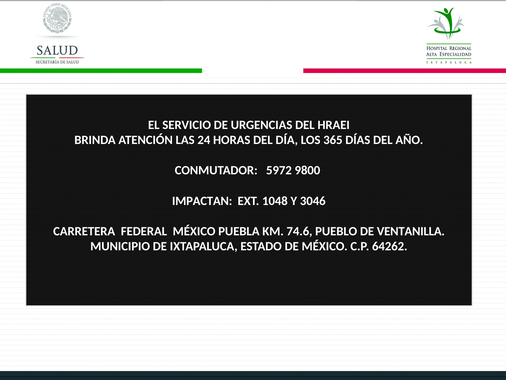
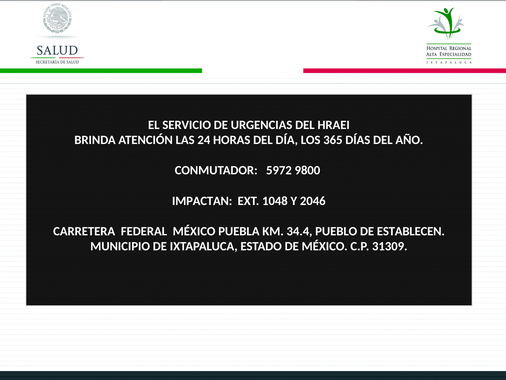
3046: 3046 -> 2046
74.6: 74.6 -> 34.4
VENTANILLA: VENTANILLA -> ESTABLECEN
64262: 64262 -> 31309
